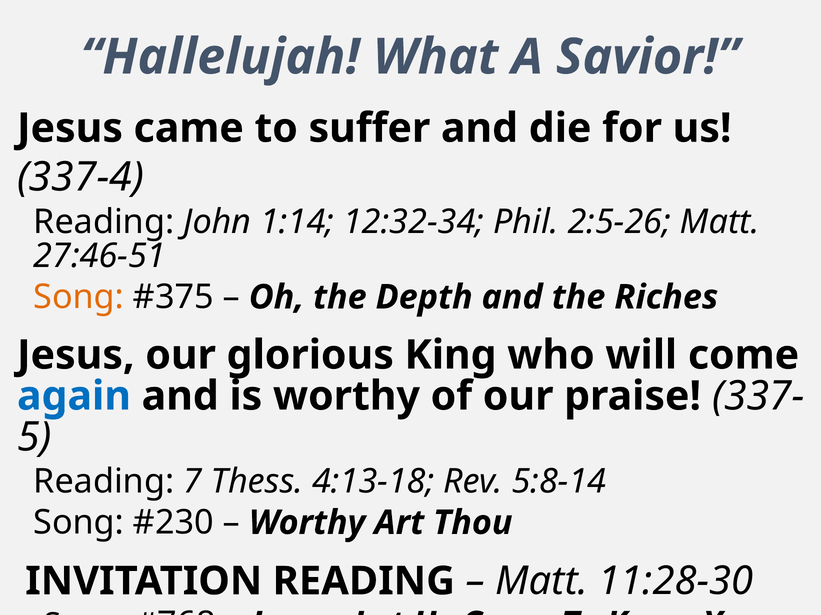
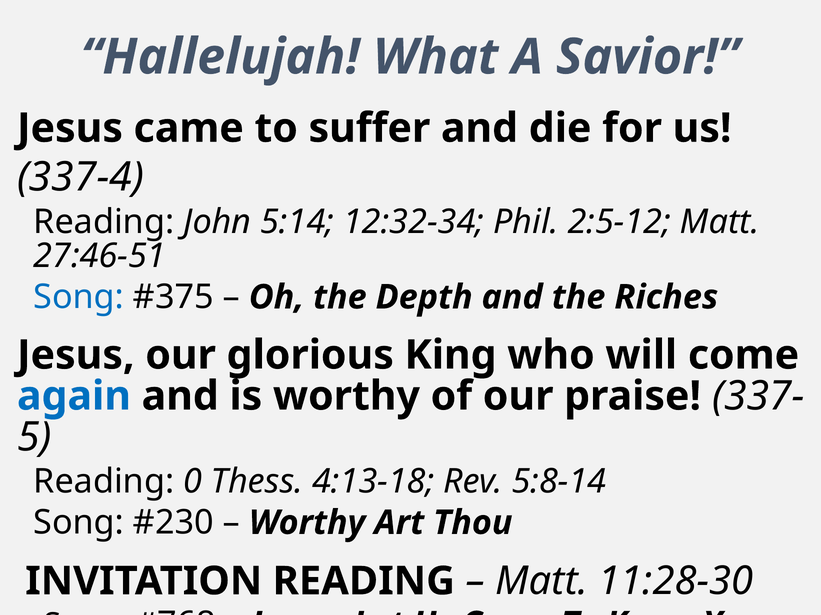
1:14: 1:14 -> 5:14
2:5-26: 2:5-26 -> 2:5-12
Song at (79, 298) colour: orange -> blue
7: 7 -> 0
